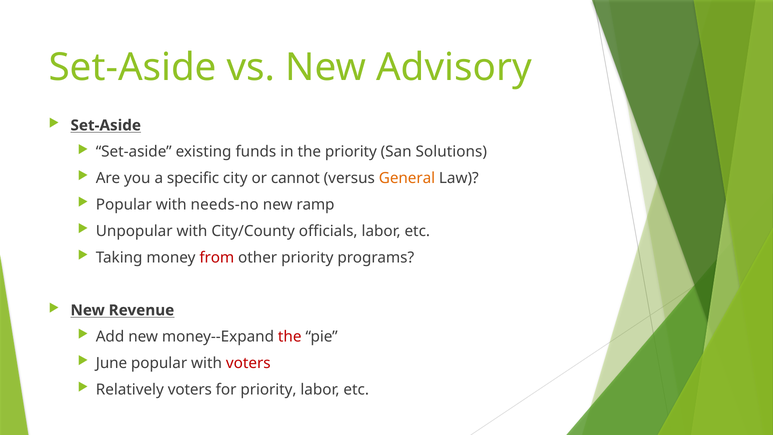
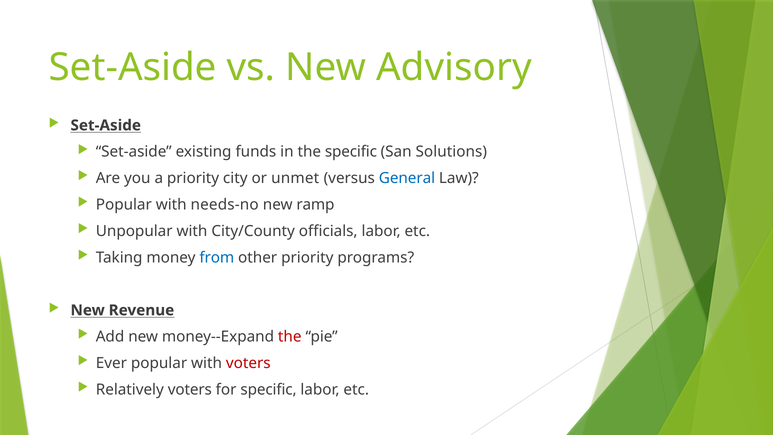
the priority: priority -> specific
a specific: specific -> priority
cannot: cannot -> unmet
General colour: orange -> blue
from colour: red -> blue
June: June -> Ever
for priority: priority -> specific
